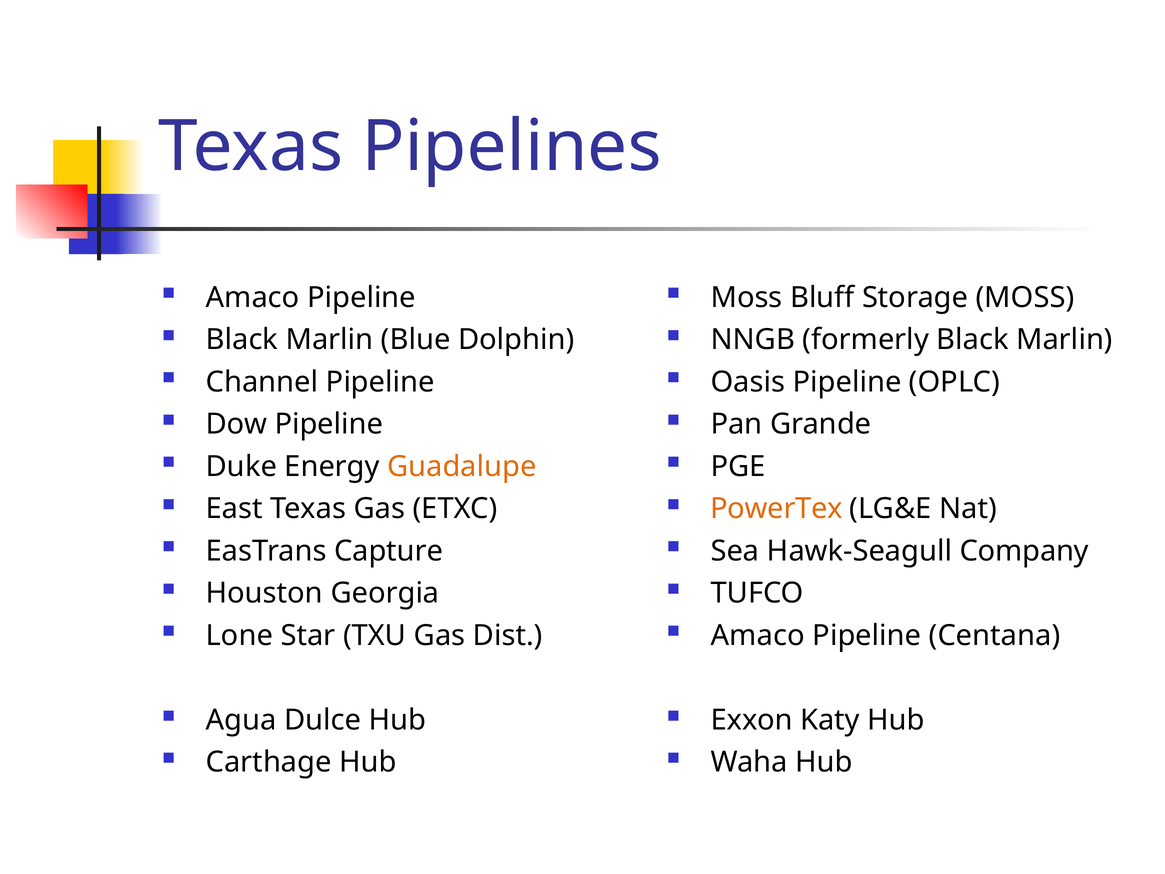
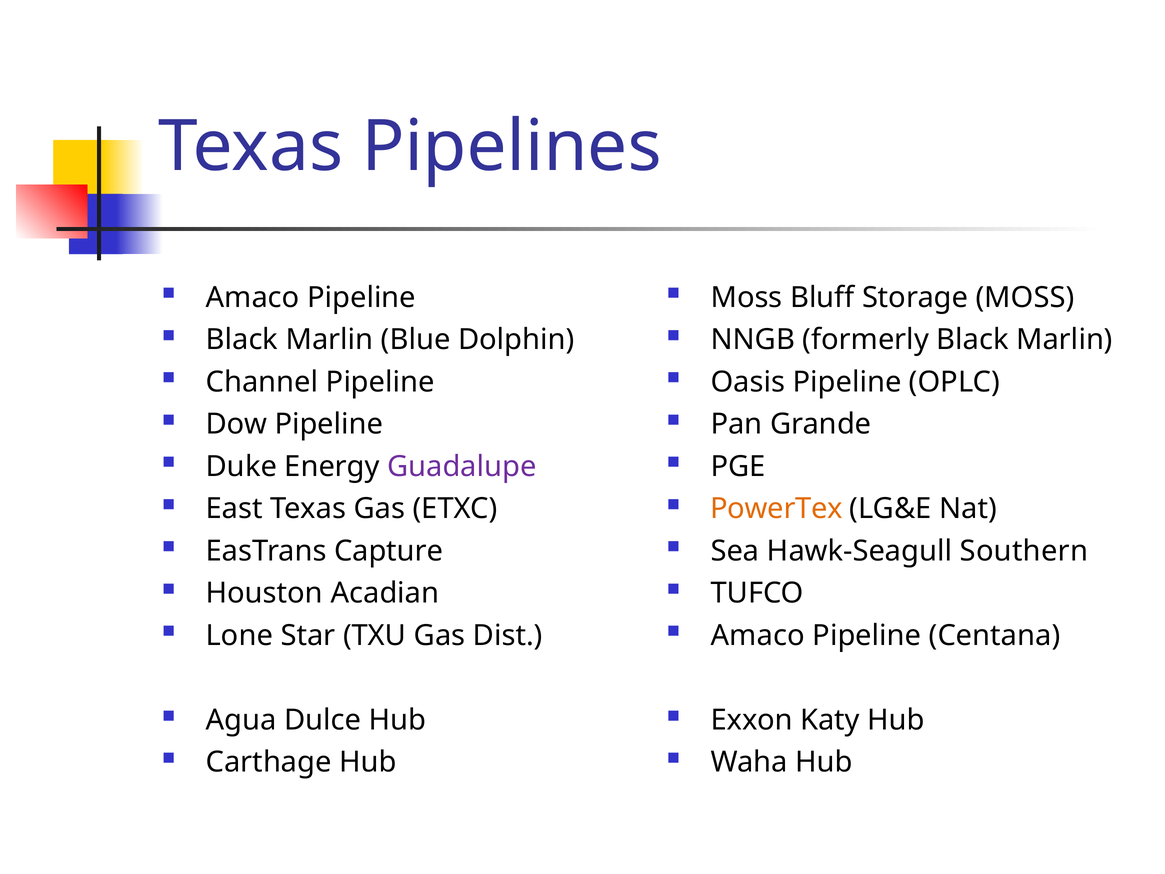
Guadalupe colour: orange -> purple
Company: Company -> Southern
Georgia: Georgia -> Acadian
